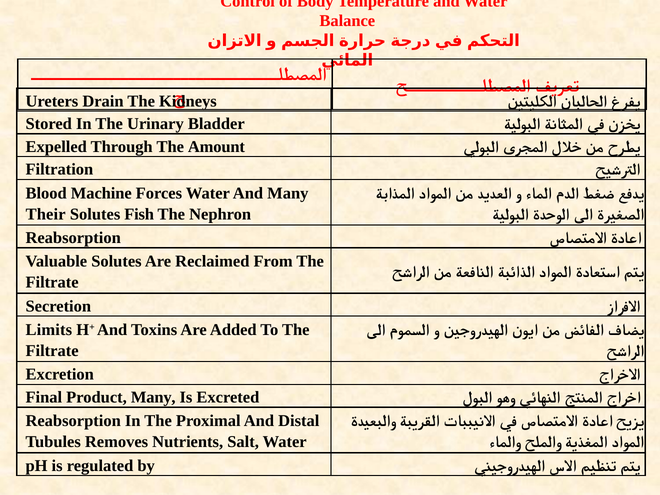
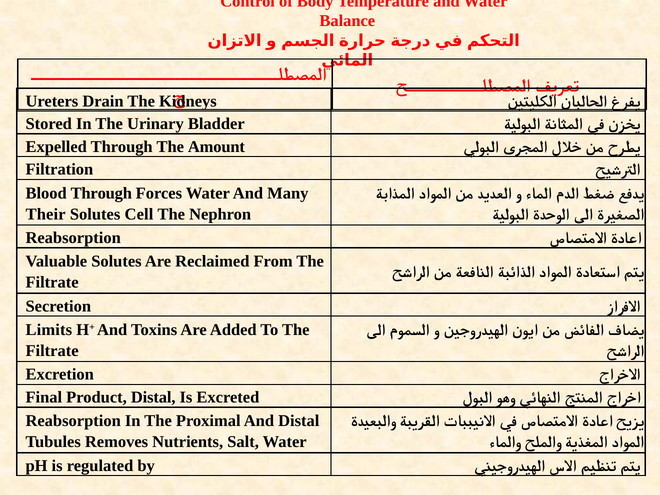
Blood Machine: Machine -> Through
Fish: Fish -> Cell
Product Many: Many -> Distal
